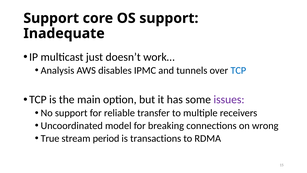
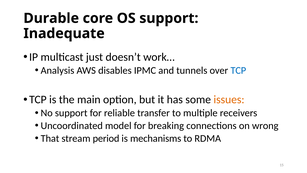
Support at (51, 18): Support -> Durable
issues colour: purple -> orange
True: True -> That
transactions: transactions -> mechanisms
